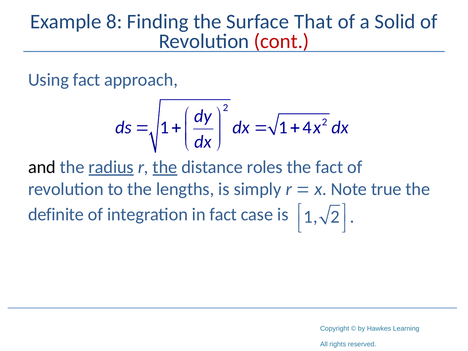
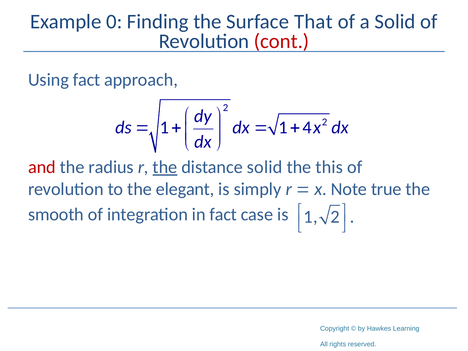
8: 8 -> 0
and colour: black -> red
radius underline: present -> none
distance roles: roles -> solid
the fact: fact -> this
lengths: lengths -> elegant
definite: definite -> smooth
